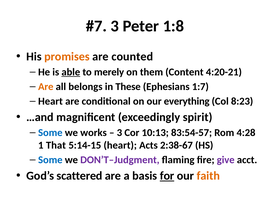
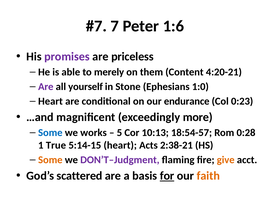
3 at (115, 26): 3 -> 7
1:8: 1:8 -> 1:6
promises colour: orange -> purple
counted: counted -> priceless
able underline: present -> none
Are at (46, 87) colour: orange -> purple
belongs: belongs -> yourself
These: These -> Stone
1:7: 1:7 -> 1:0
everything: everything -> endurance
8:23: 8:23 -> 0:23
spirit: spirit -> more
3 at (119, 133): 3 -> 5
83:54-57: 83:54-57 -> 18:54-57
4:28: 4:28 -> 0:28
That: That -> True
2:38-67: 2:38-67 -> 2:38-21
Some at (50, 160) colour: blue -> orange
give colour: purple -> orange
